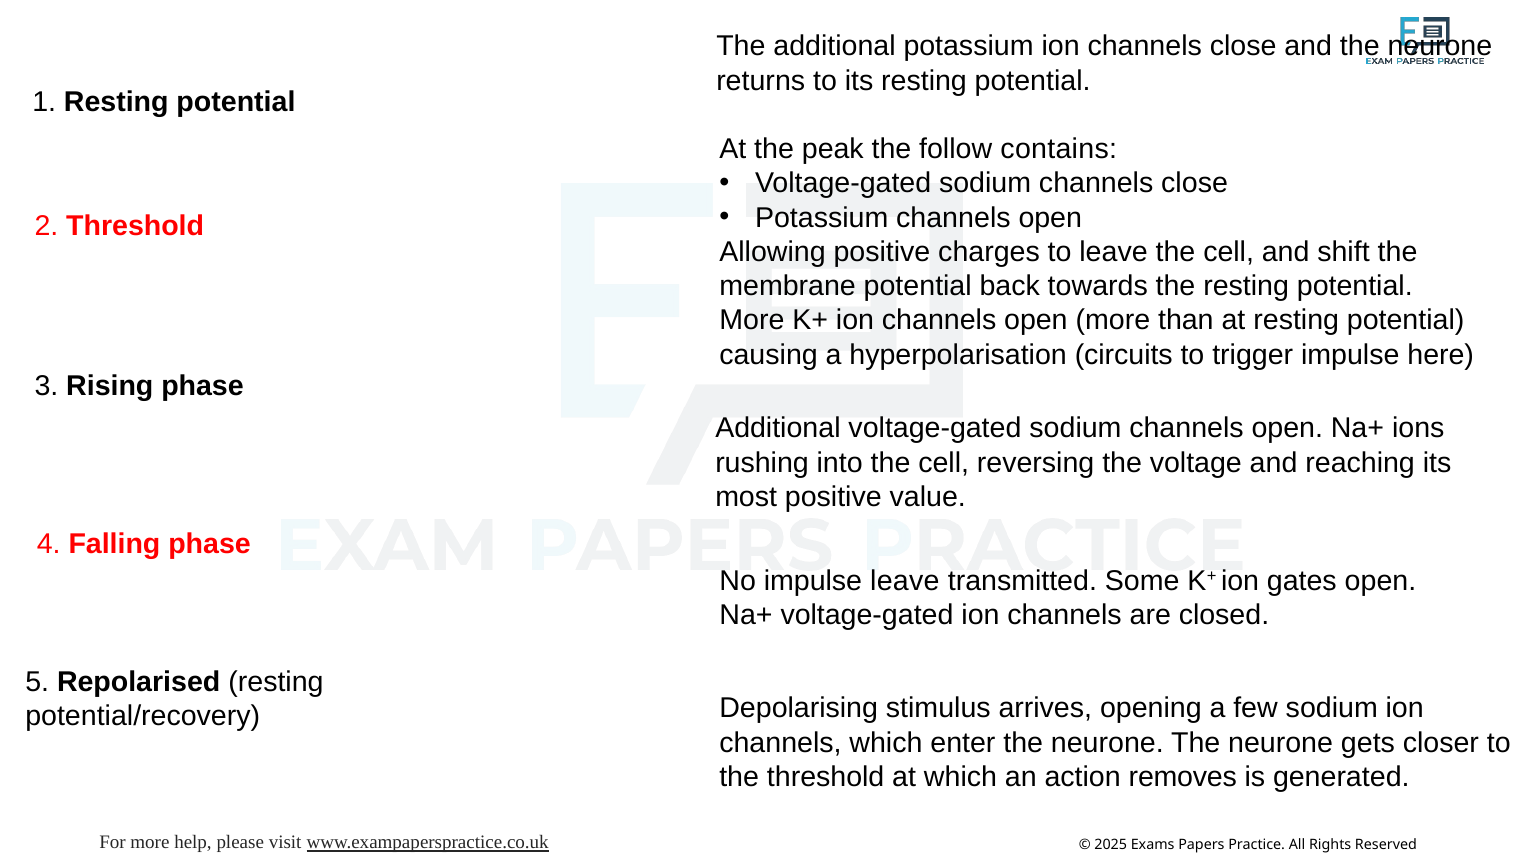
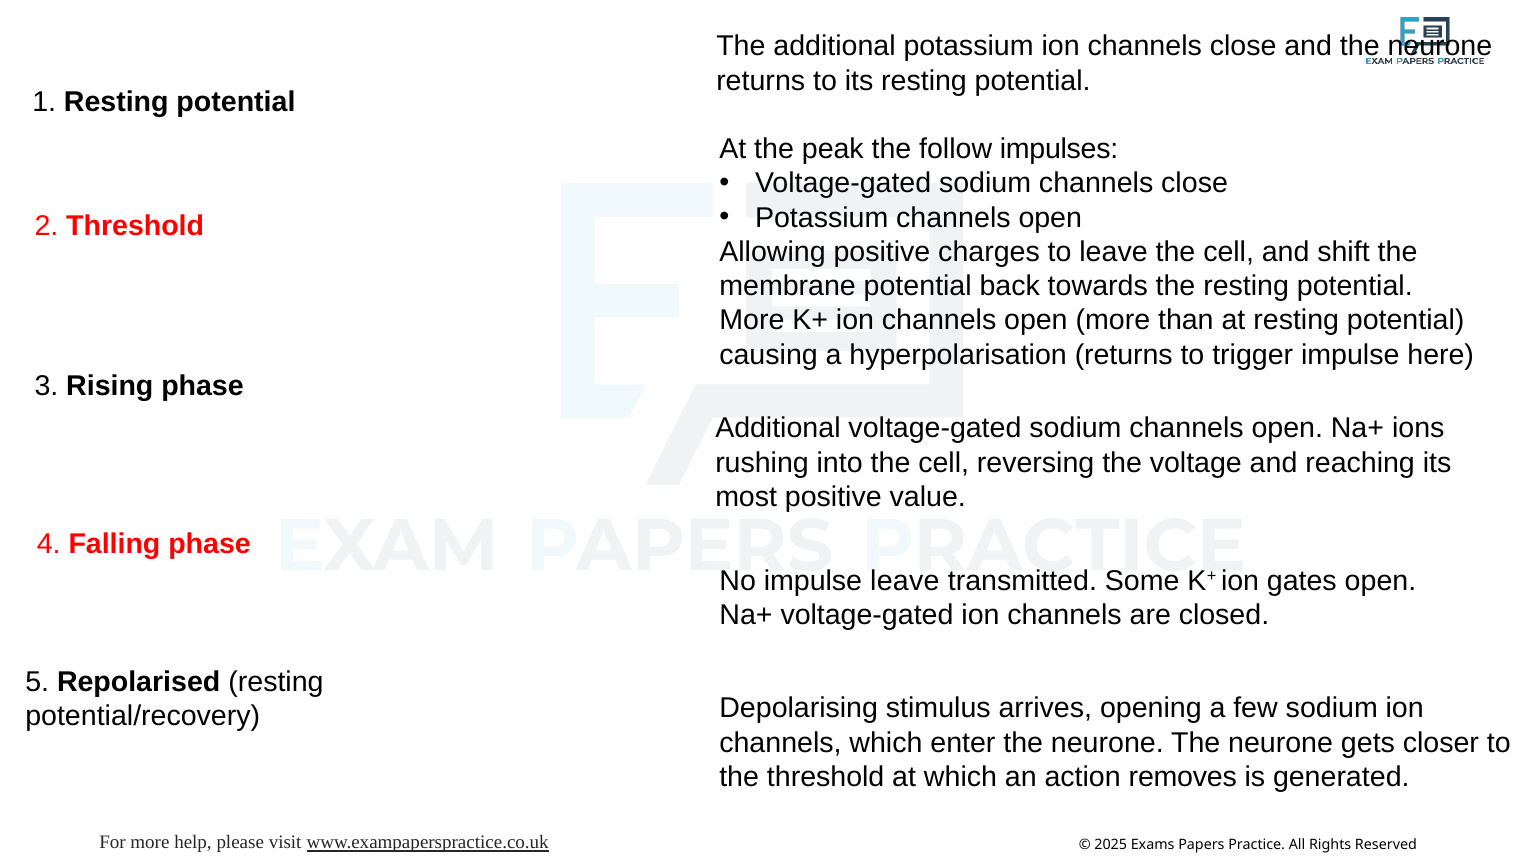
contains: contains -> impulses
hyperpolarisation circuits: circuits -> returns
